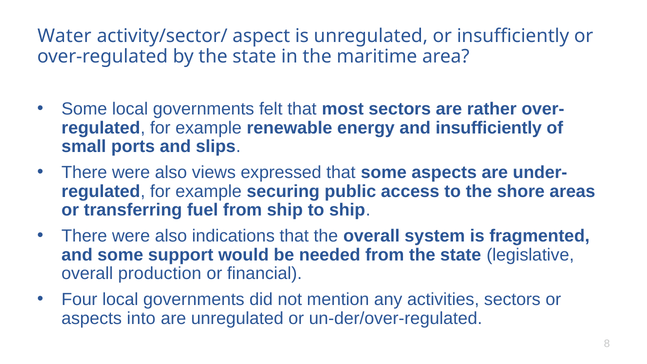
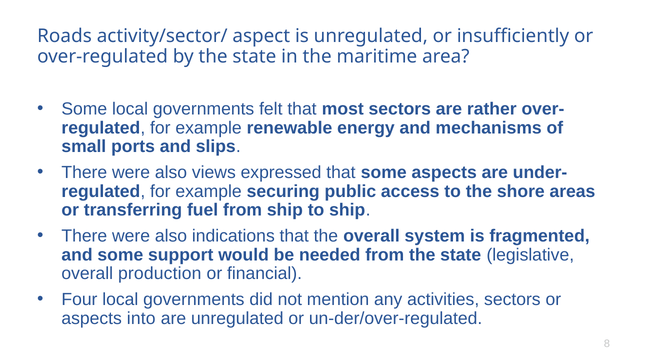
Water: Water -> Roads
and insufficiently: insufficiently -> mechanisms
